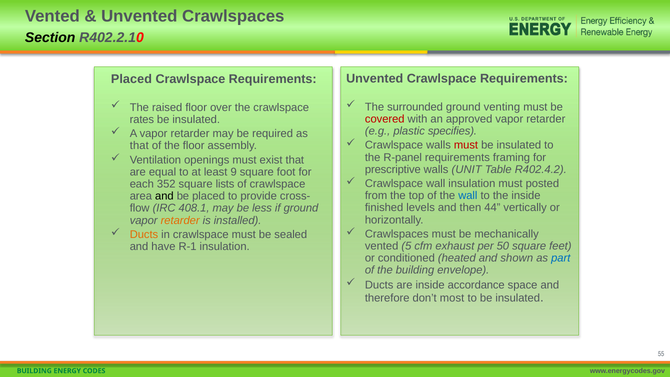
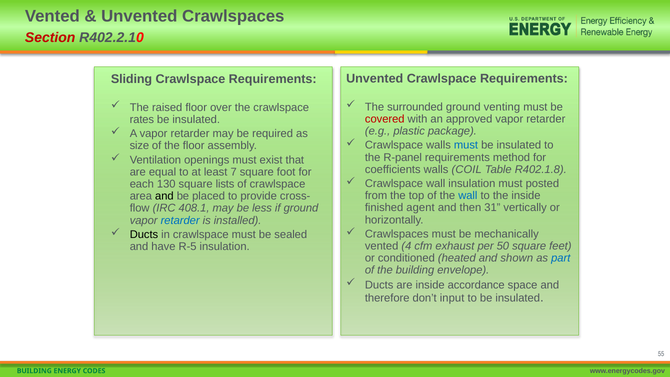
Section colour: black -> red
Placed at (131, 79): Placed -> Sliding
specifies: specifies -> package
must at (466, 145) colour: red -> blue
that at (139, 146): that -> size
framing: framing -> method
prescriptive: prescriptive -> coefficients
UNIT: UNIT -> COIL
R402.4.2: R402.4.2 -> R402.1.8
9: 9 -> 7
352: 352 -> 130
levels: levels -> agent
44: 44 -> 31
retarder at (180, 220) colour: orange -> blue
Ducts at (144, 235) colour: orange -> black
5: 5 -> 4
R-1: R-1 -> R-5
most: most -> input
